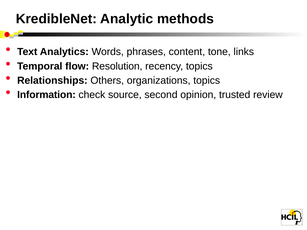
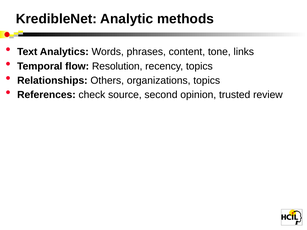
Information: Information -> References
